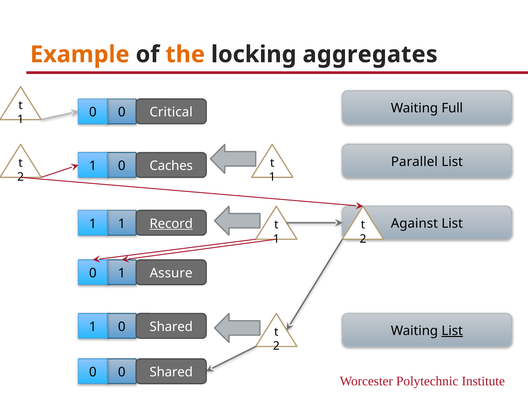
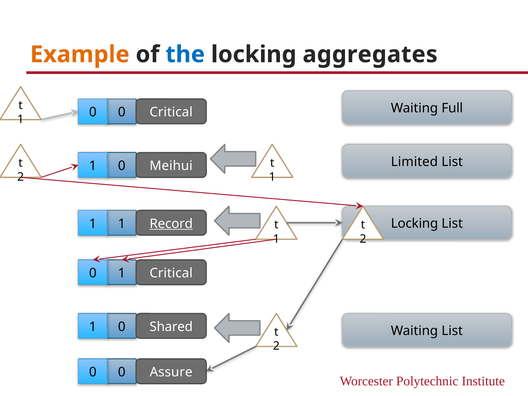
the colour: orange -> blue
Parallel: Parallel -> Limited
Caches: Caches -> Meihui
Against at (414, 224): Against -> Locking
Assure at (171, 273): Assure -> Critical
List at (452, 331) underline: present -> none
0 Shared: Shared -> Assure
